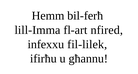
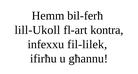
lill-Imma: lill-Imma -> lill-Ukoll
nfired: nfired -> kontra
